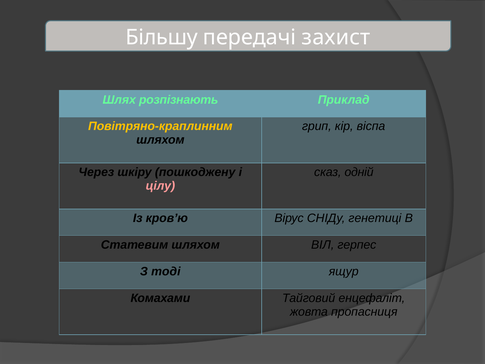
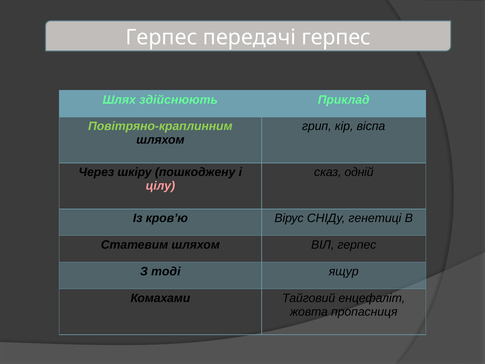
Більшу at (162, 37): Більшу -> Герпес
передачі захист: захист -> герпес
розпізнають: розпізнають -> здійснюють
Повітряно-краплинним colour: yellow -> light green
